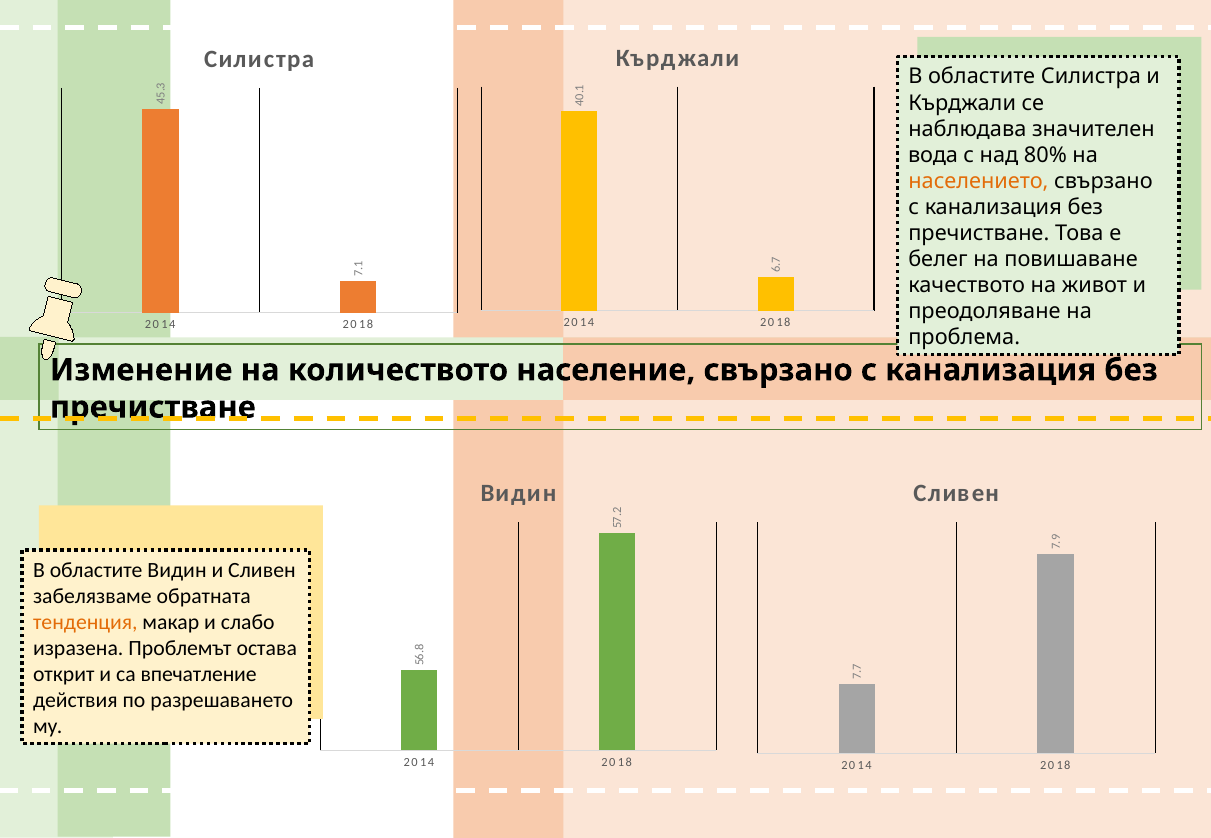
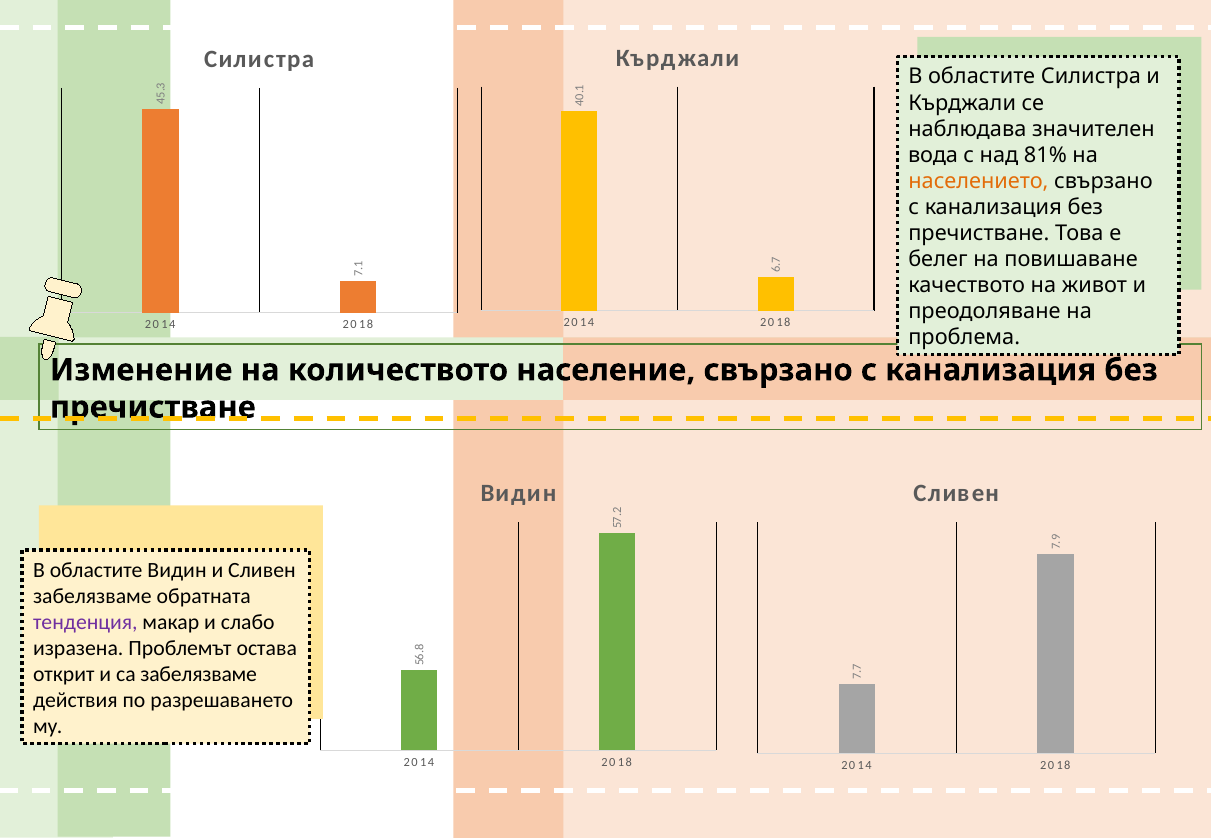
80%: 80% -> 81%
тенденция colour: orange -> purple
са впечатление: впечатление -> забелязваме
